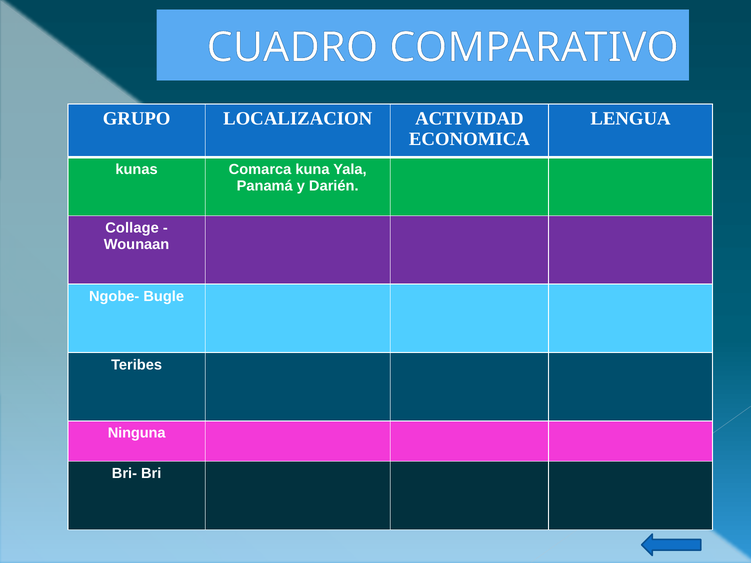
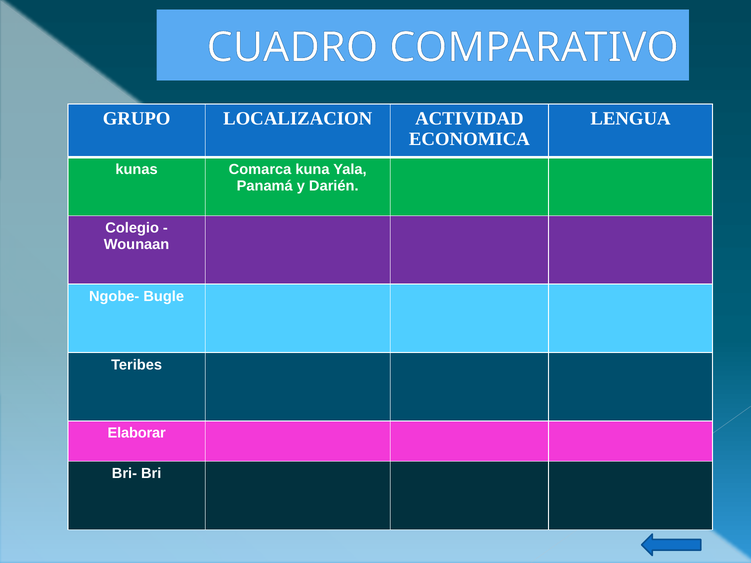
Collage: Collage -> Colegio
Ninguna: Ninguna -> Elaborar
